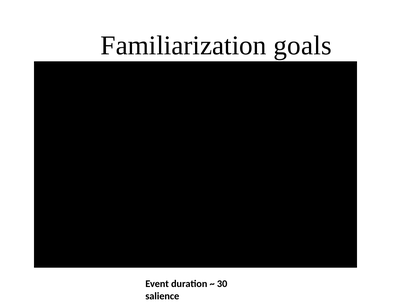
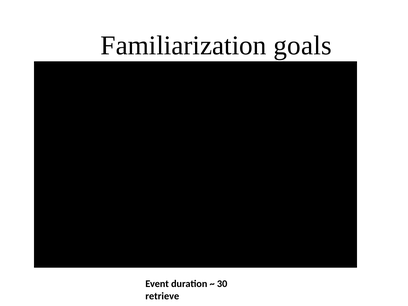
salience: salience -> retrieve
